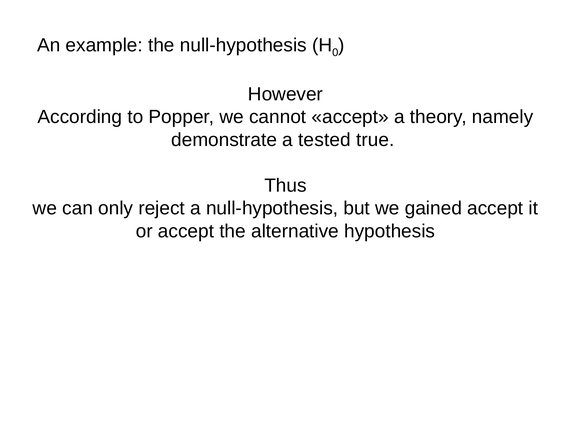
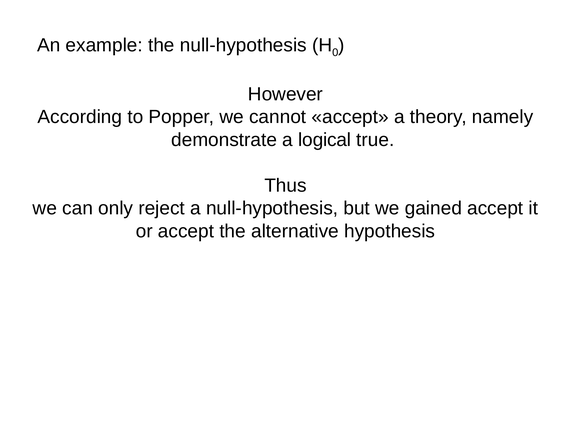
tested: tested -> logical
